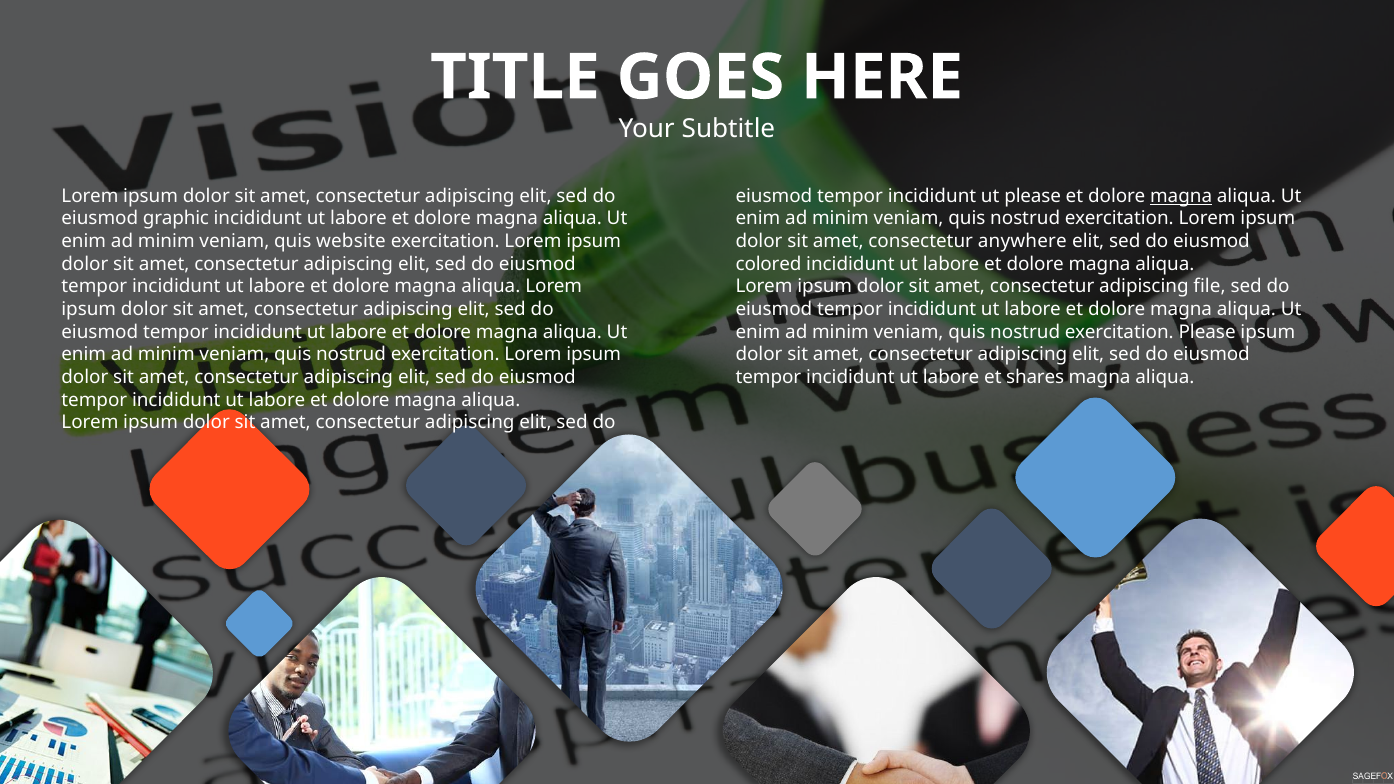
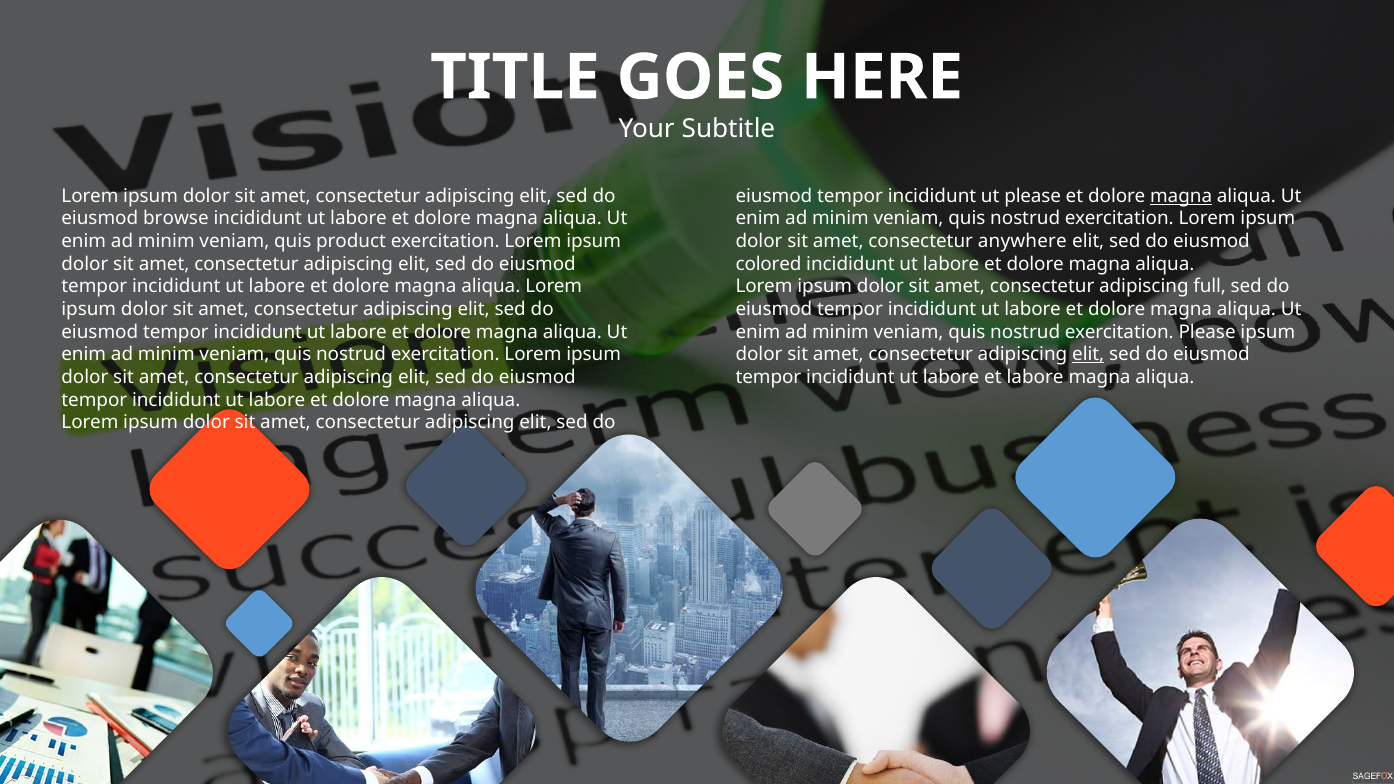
graphic: graphic -> browse
website: website -> product
file: file -> full
elit at (1088, 355) underline: none -> present
et shares: shares -> labore
